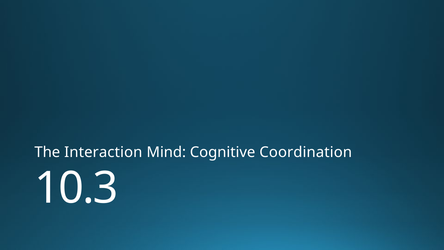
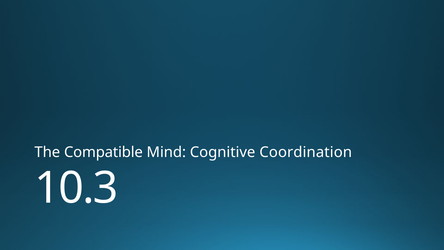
Interaction: Interaction -> Compatible
